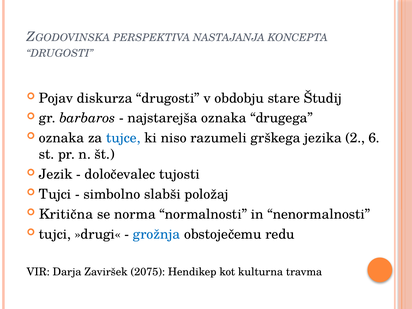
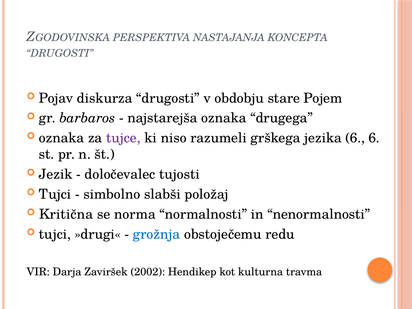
Študij: Študij -> Pojem
tujce colour: blue -> purple
jezika 2: 2 -> 6
2075: 2075 -> 2002
